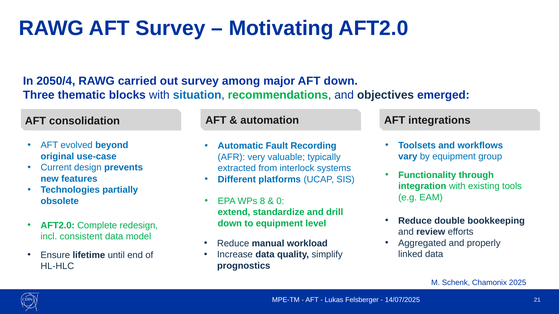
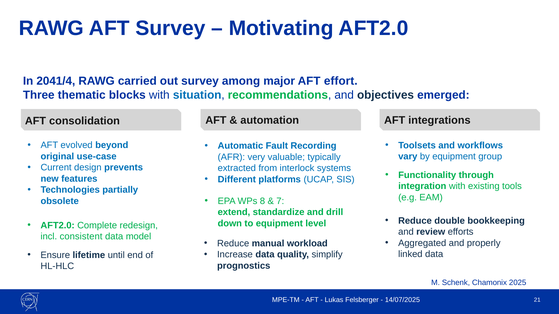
2050/4: 2050/4 -> 2041/4
AFT down: down -> effort
0: 0 -> 7
